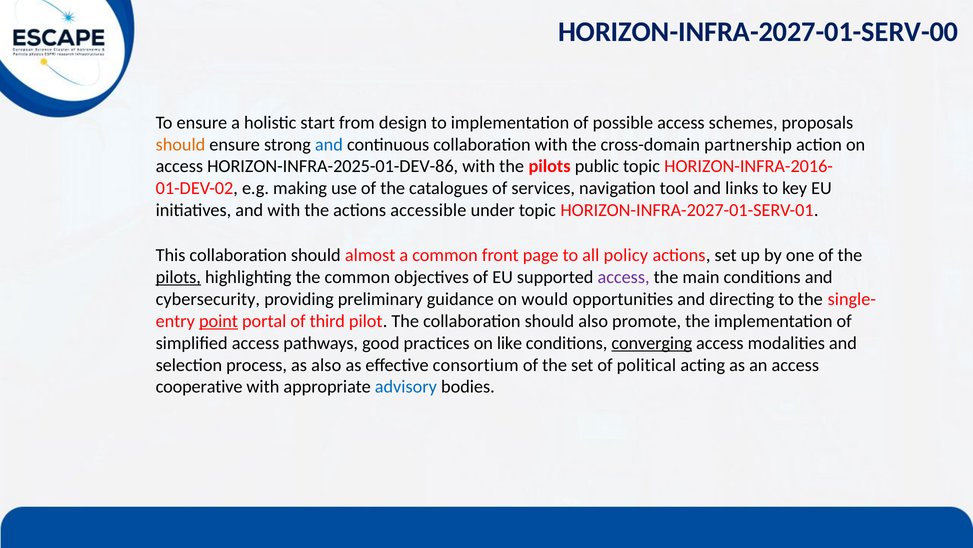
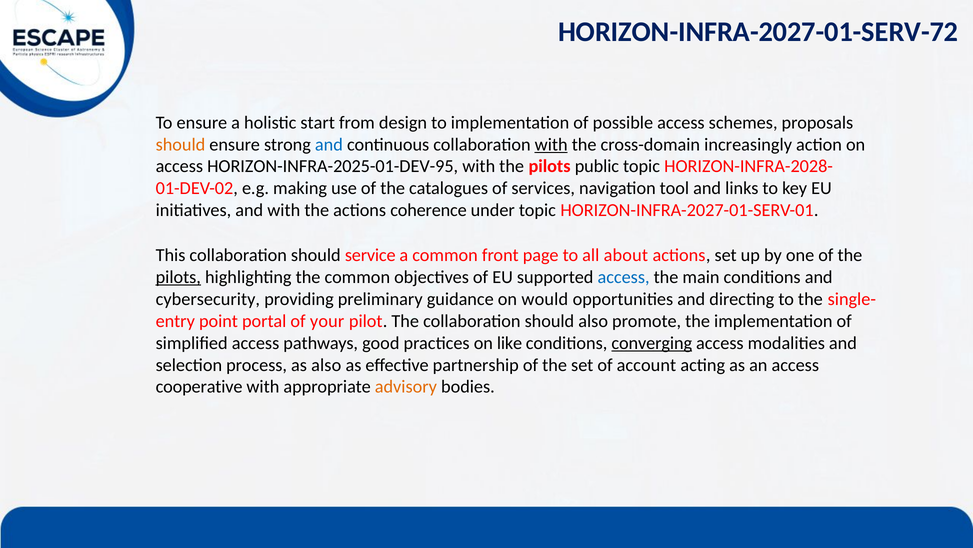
HORIZON-INFRA-2027-01-SERV-00: HORIZON-INFRA-2027-01-SERV-00 -> HORIZON-INFRA-2027-01-SERV-72
with at (551, 144) underline: none -> present
partnership: partnership -> increasingly
HORIZON-INFRA-2025-01-DEV-86: HORIZON-INFRA-2025-01-DEV-86 -> HORIZON-INFRA-2025-01-DEV-95
HORIZON-INFRA-2016-: HORIZON-INFRA-2016- -> HORIZON-INFRA-2028-
accessible: accessible -> coherence
almost: almost -> service
policy: policy -> about
access at (624, 277) colour: purple -> blue
point underline: present -> none
third: third -> your
consortium: consortium -> partnership
political: political -> account
advisory colour: blue -> orange
